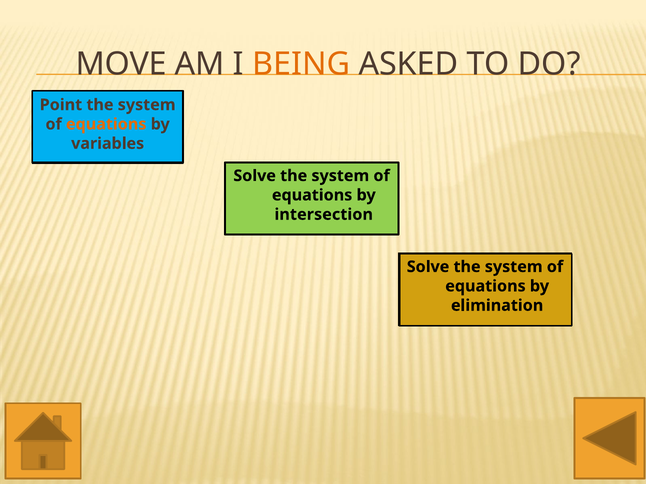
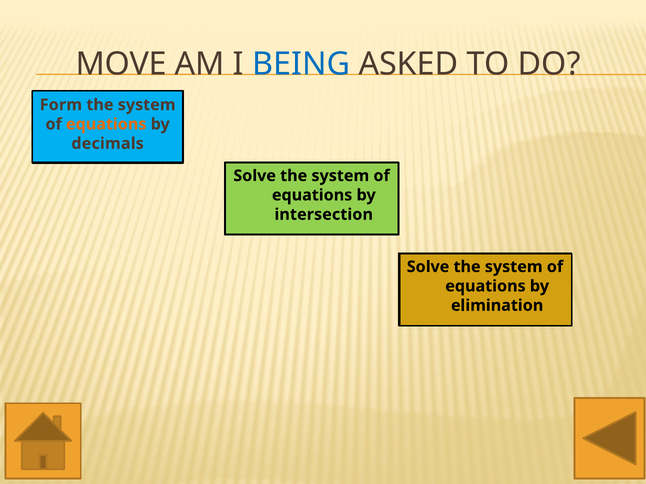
BEING colour: orange -> blue
Point: Point -> Form
variables: variables -> decimals
